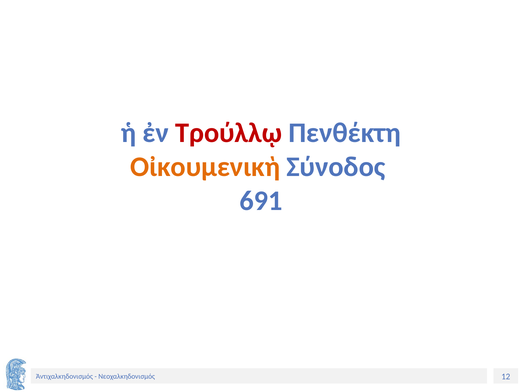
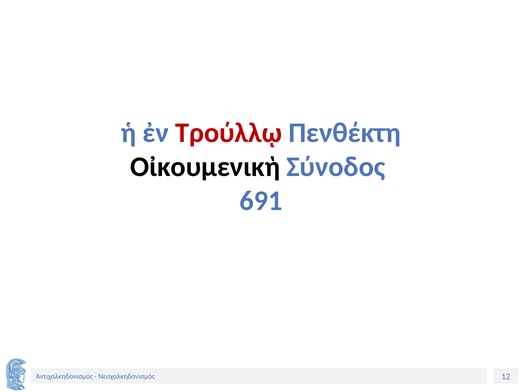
Οἰκουμενικὴ colour: orange -> black
